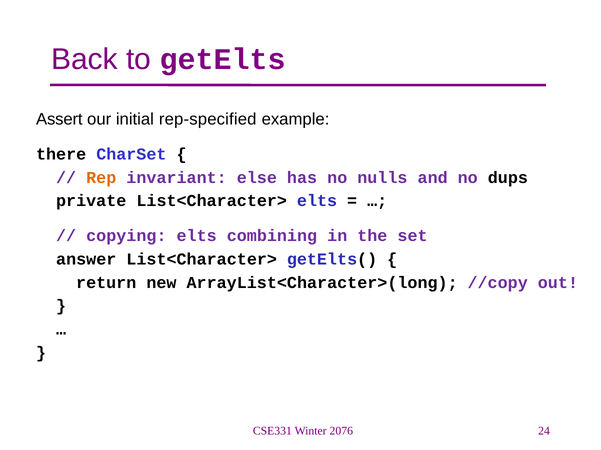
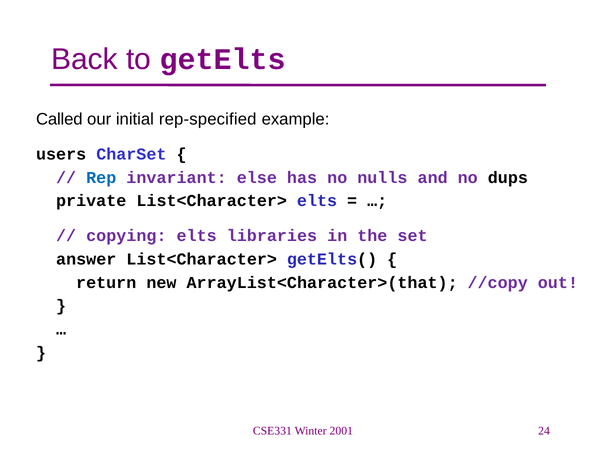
Assert: Assert -> Called
there: there -> users
Rep colour: orange -> blue
combining: combining -> libraries
ArrayList<Character>(long: ArrayList<Character>(long -> ArrayList<Character>(that
2076: 2076 -> 2001
